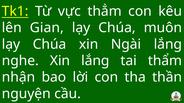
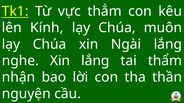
Gian: Gian -> Kính
